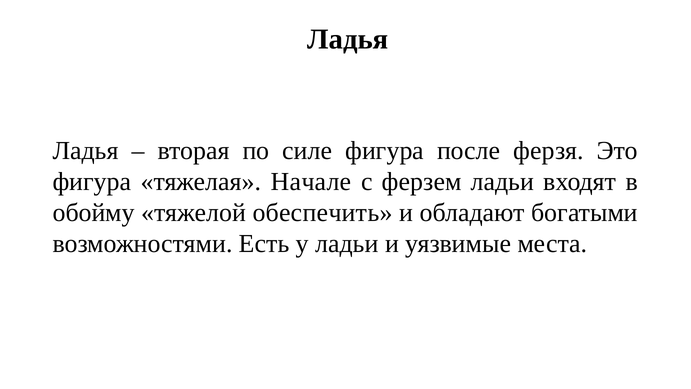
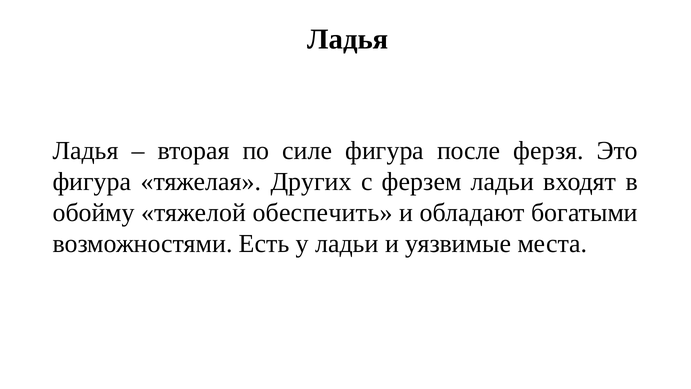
Начале: Начале -> Других
